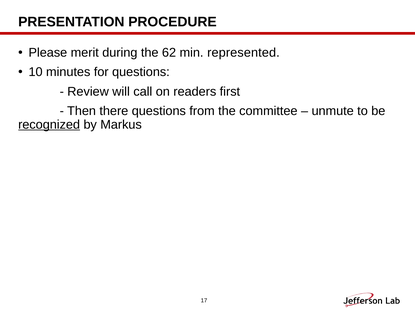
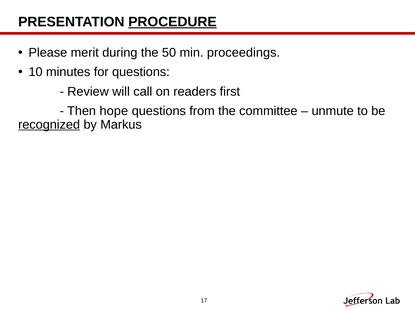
PROCEDURE underline: none -> present
62: 62 -> 50
represented: represented -> proceedings
there: there -> hope
